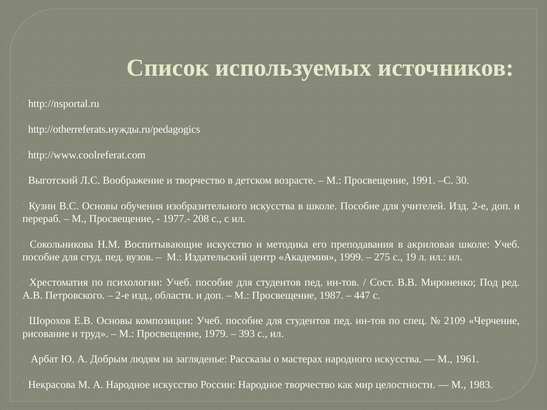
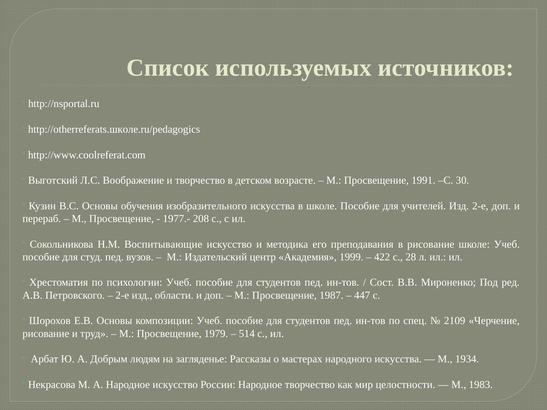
http://otherreferats.нужды.ru/pedagogics: http://otherreferats.нужды.ru/pedagogics -> http://otherreferats.школе.ru/pedagogics
в акриловая: акриловая -> рисование
275: 275 -> 422
19: 19 -> 28
393: 393 -> 514
1961: 1961 -> 1934
